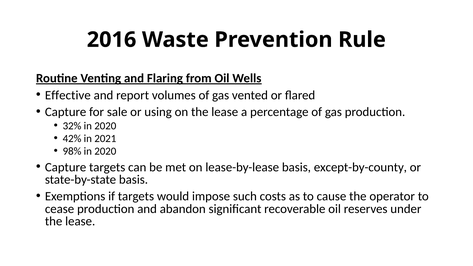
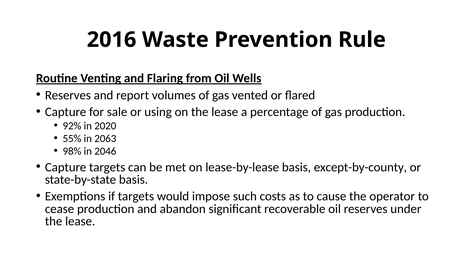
Effective at (68, 95): Effective -> Reserves
32%: 32% -> 92%
42%: 42% -> 55%
2021: 2021 -> 2063
98% in 2020: 2020 -> 2046
